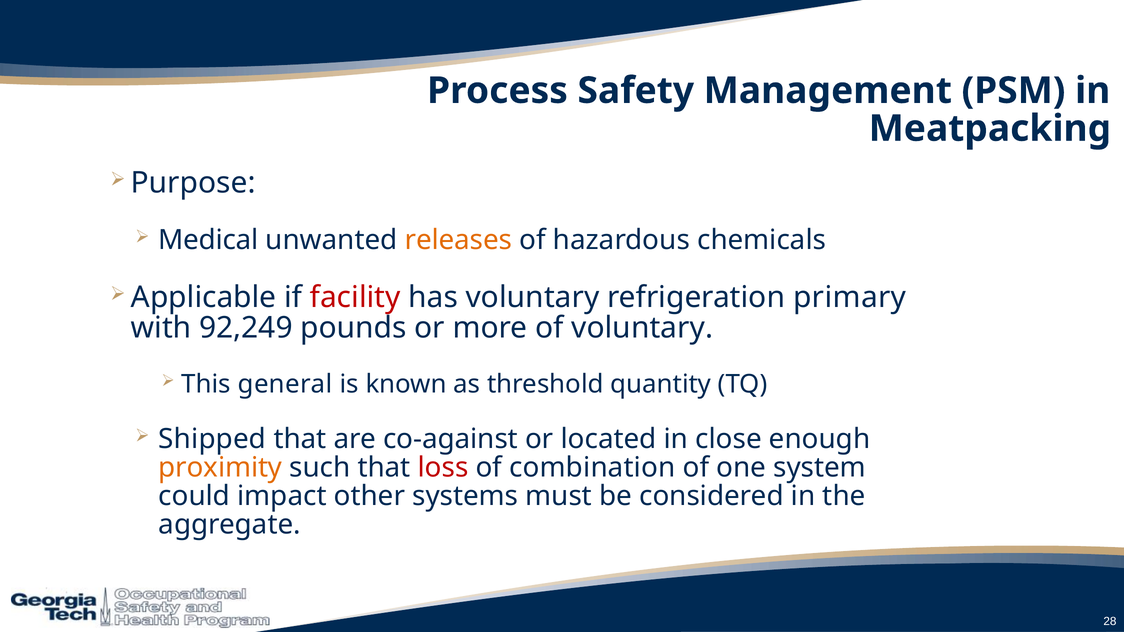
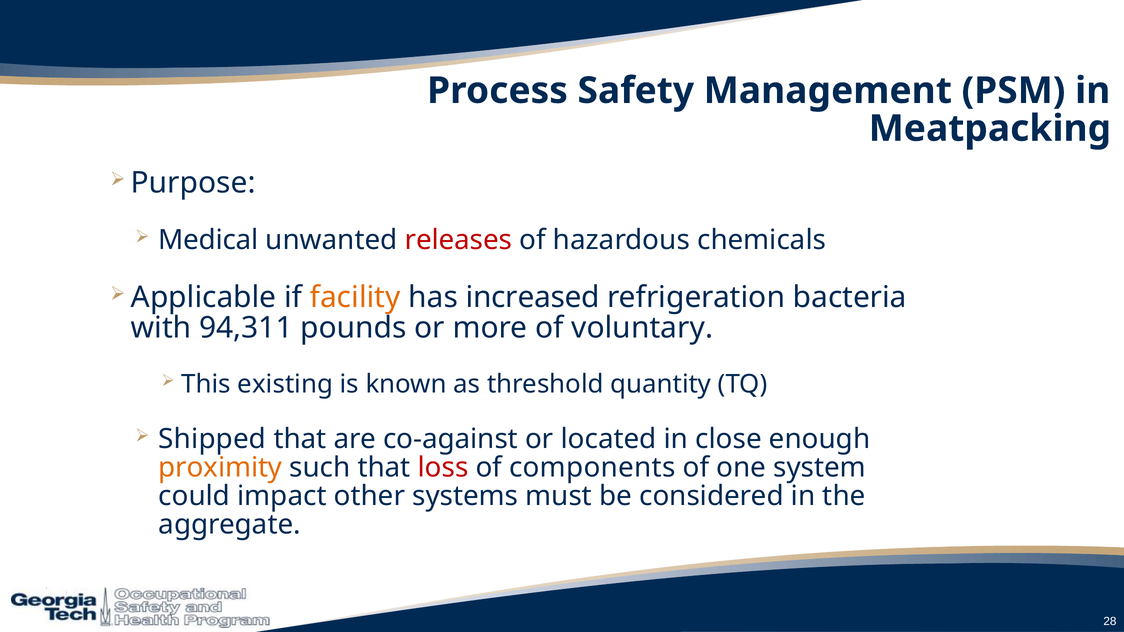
releases colour: orange -> red
facility colour: red -> orange
has voluntary: voluntary -> increased
primary: primary -> bacteria
92,249: 92,249 -> 94,311
general: general -> existing
combination: combination -> components
